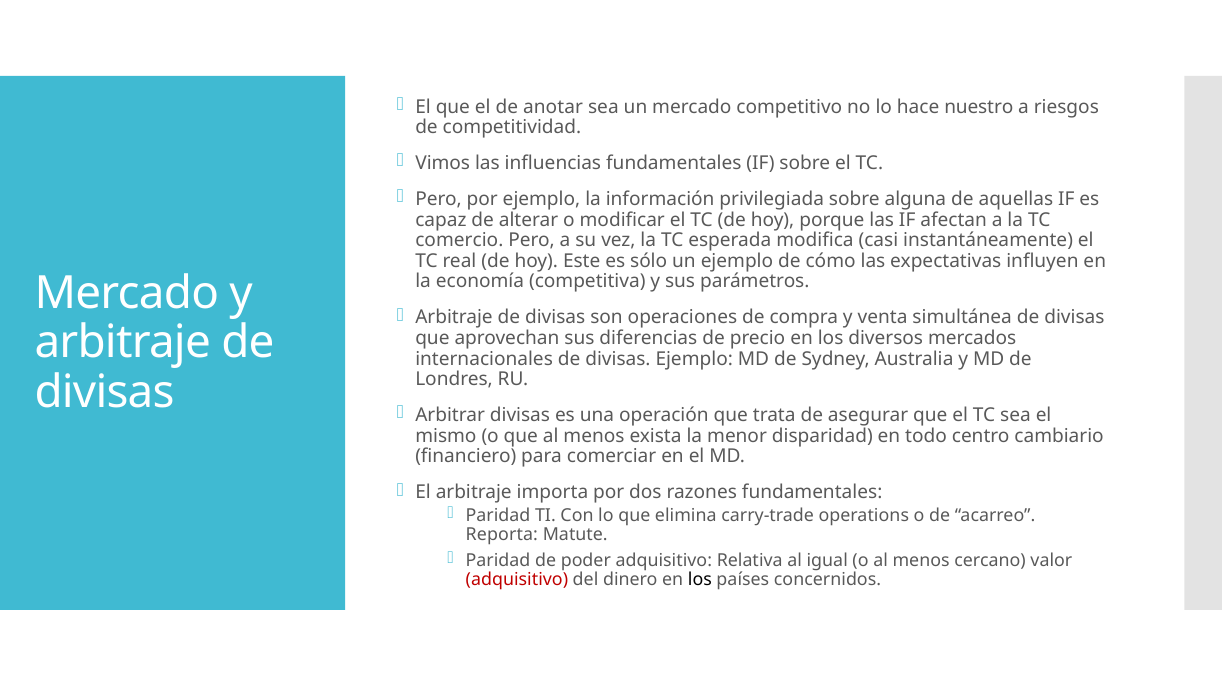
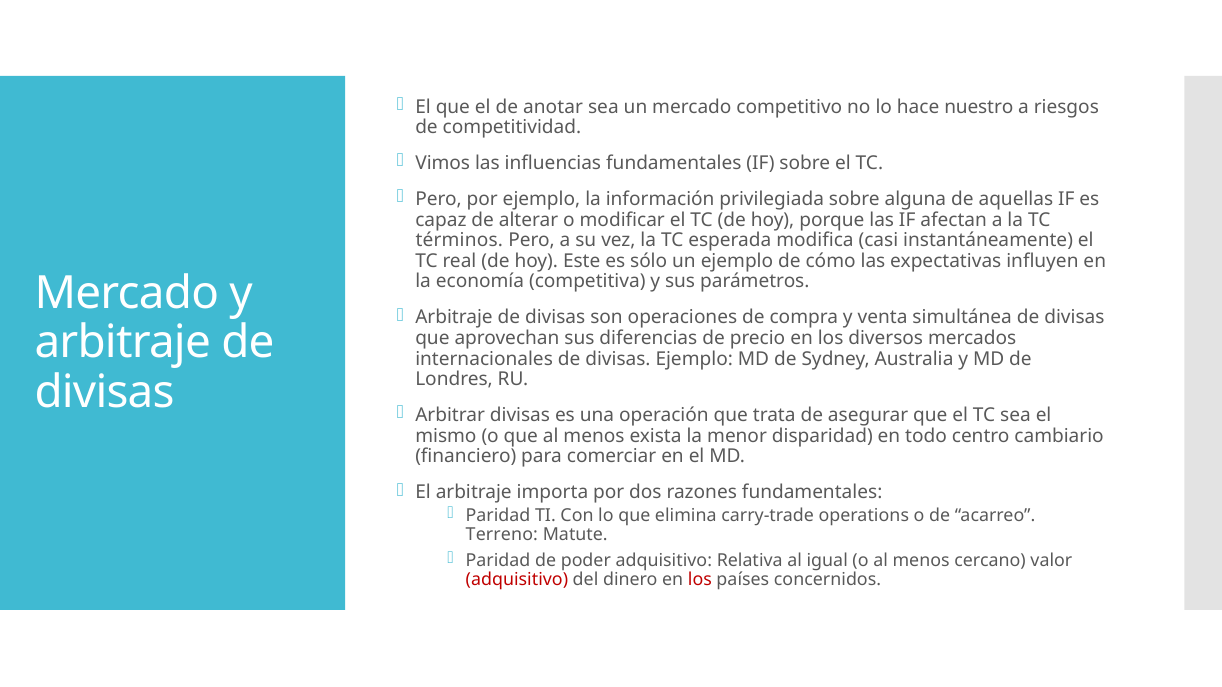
comercio: comercio -> términos
Reporta: Reporta -> Terreno
los at (700, 580) colour: black -> red
